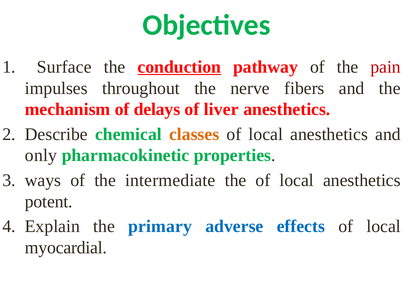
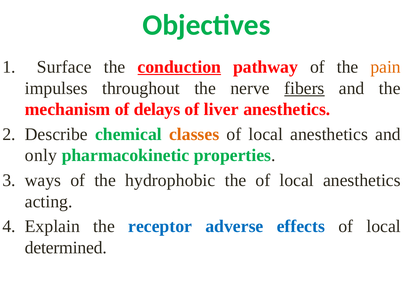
pain colour: red -> orange
fibers underline: none -> present
intermediate: intermediate -> hydrophobic
potent: potent -> acting
primary: primary -> receptor
myocardial: myocardial -> determined
